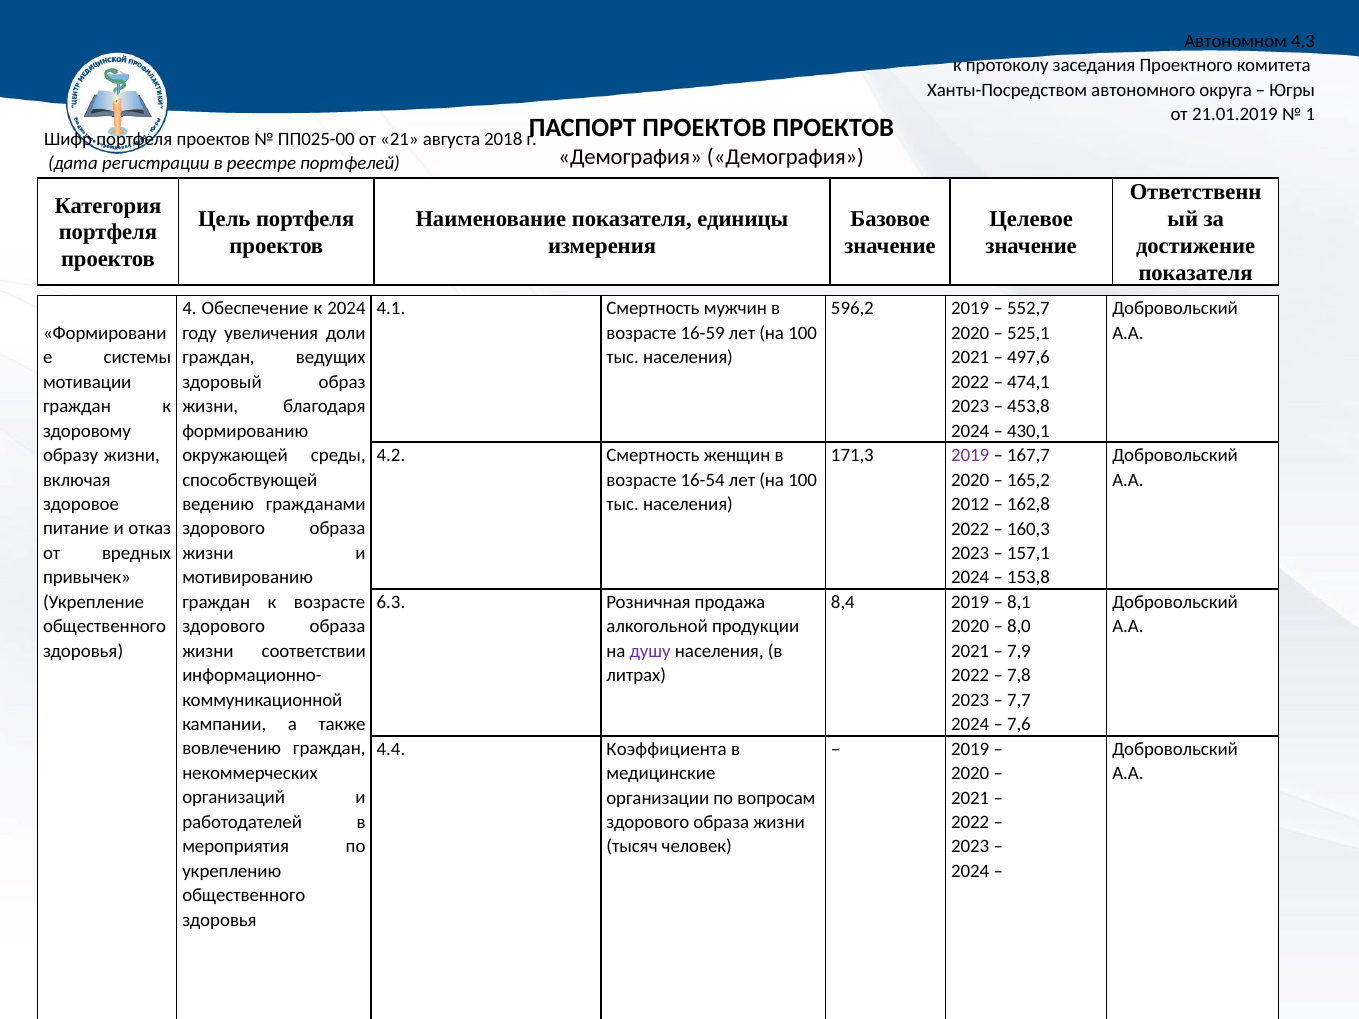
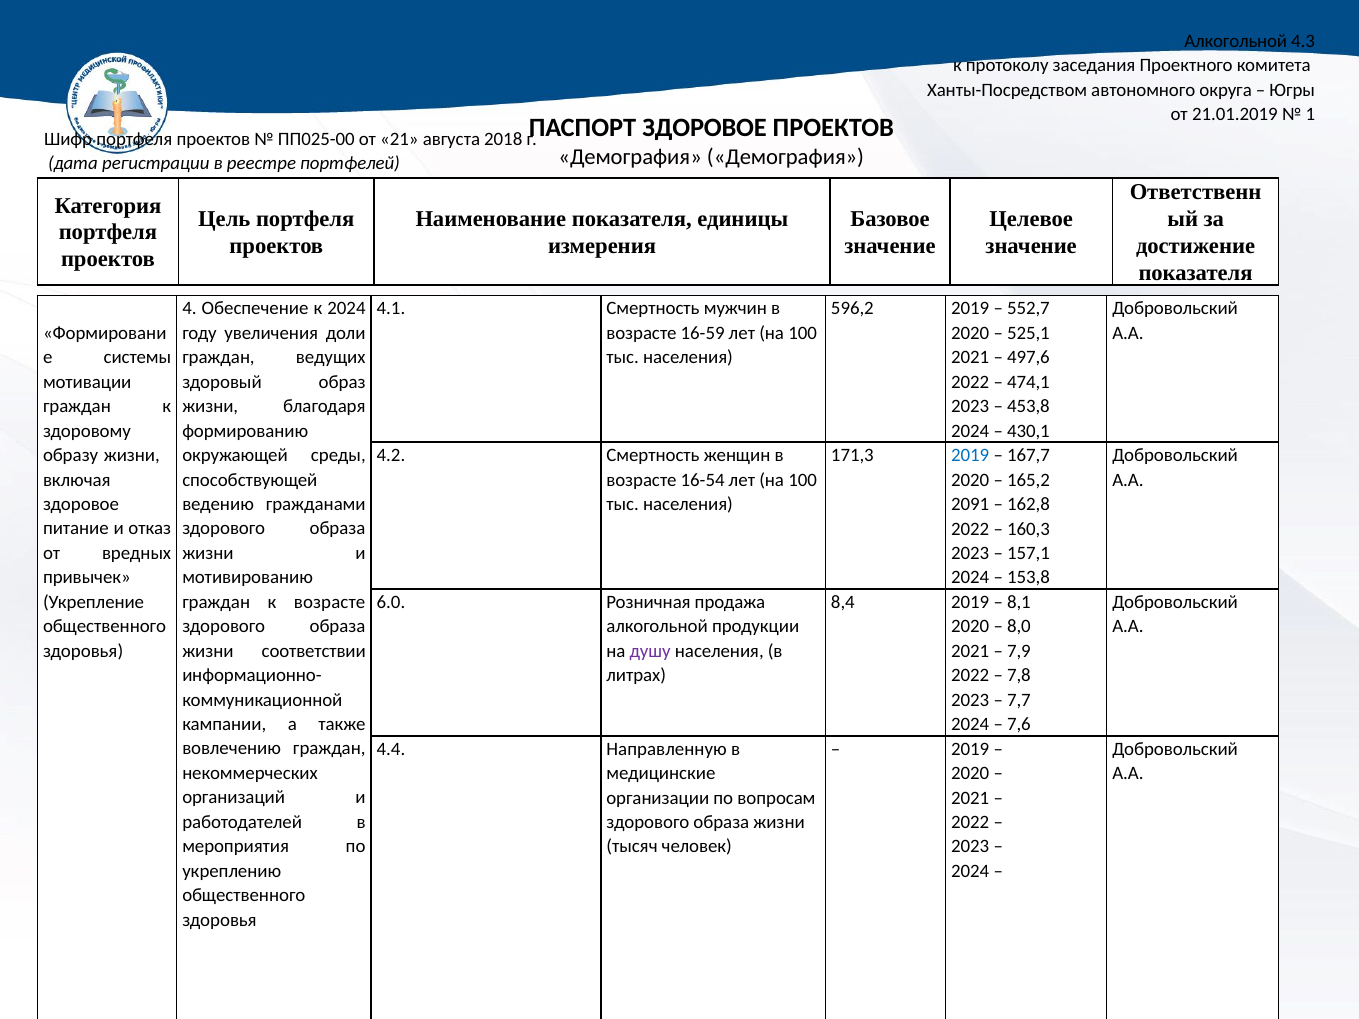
Автономном at (1236, 41): Автономном -> Алкогольной
ПРОЕКТОВ at (704, 128): ПРОЕКТОВ -> ЗДОРОВОЕ
2019 at (970, 456) colour: purple -> blue
2012: 2012 -> 2091
6.3: 6.3 -> 6.0
Коэффициента: Коэффициента -> Направленную
